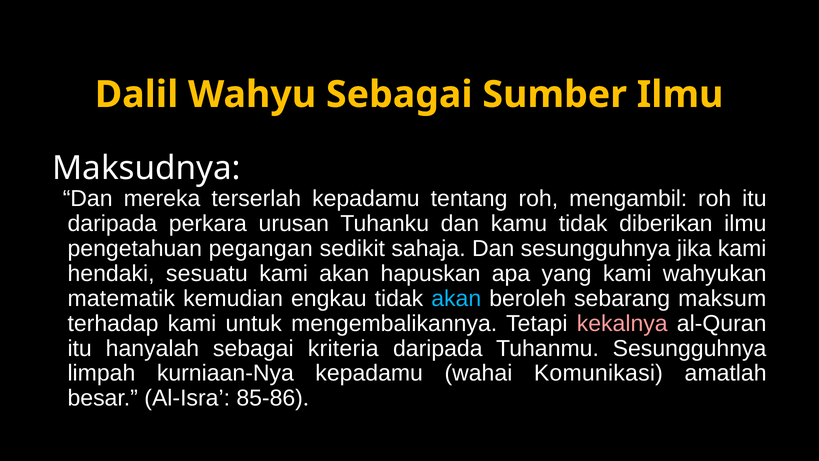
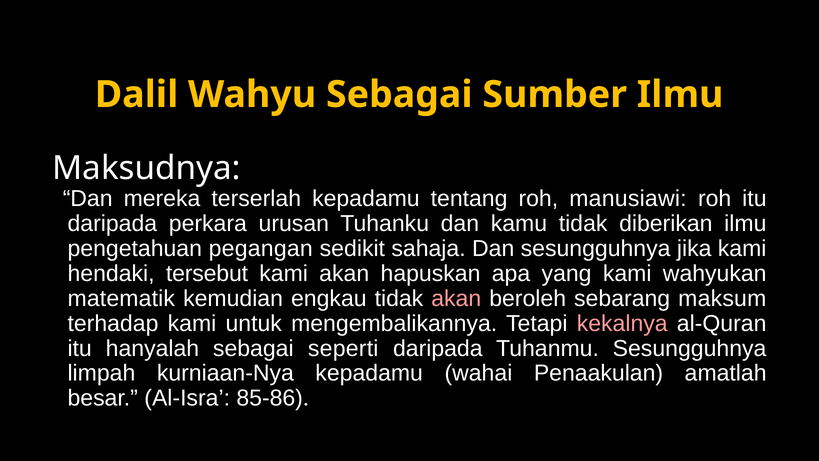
mengambil: mengambil -> manusiawi
sesuatu: sesuatu -> tersebut
akan at (456, 298) colour: light blue -> pink
kriteria: kriteria -> seperti
Komunikasi: Komunikasi -> Penaakulan
